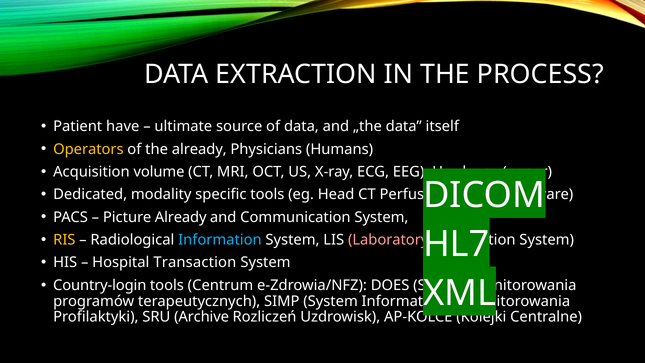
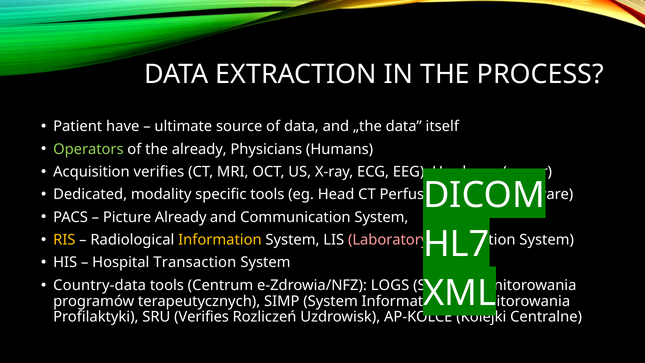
Operators colour: yellow -> light green
Acquisition volume: volume -> verifies
Information at (220, 240) colour: light blue -> yellow
Country-login: Country-login -> Country-data
DOES: DOES -> LOGS
SRU Archive: Archive -> Verifies
